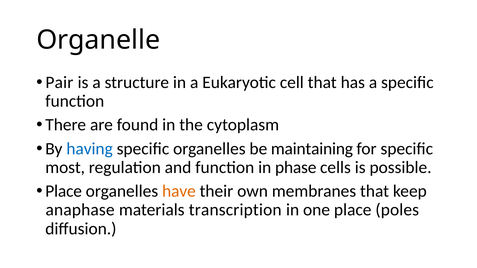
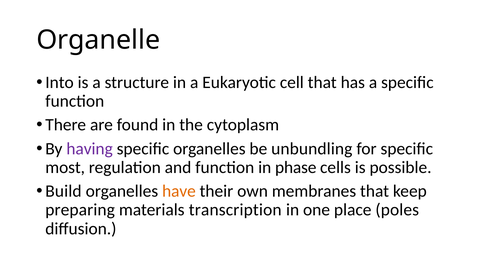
Pair: Pair -> Into
having colour: blue -> purple
maintaining: maintaining -> unbundling
Place at (64, 191): Place -> Build
anaphase: anaphase -> preparing
